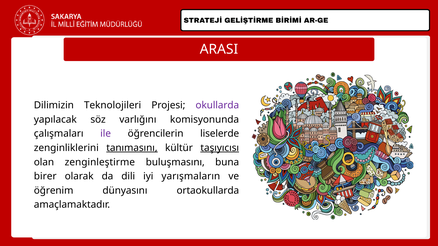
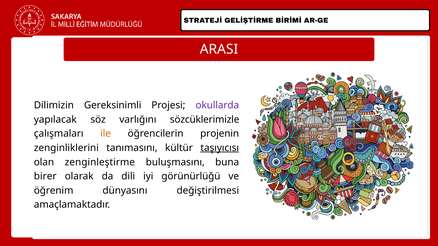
Teknolojileri: Teknolojileri -> Gereksinimli
komisyonunda: komisyonunda -> sözcüklerimizle
ile colour: purple -> orange
liselerde: liselerde -> projenin
tanımasını underline: present -> none
yarışmaların: yarışmaların -> görünürlüğü
ortaokullarda: ortaokullarda -> değiştirilmesi
